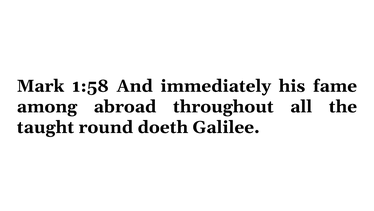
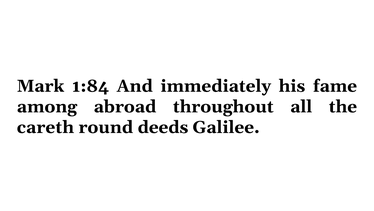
1:58: 1:58 -> 1:84
taught: taught -> careth
doeth: doeth -> deeds
